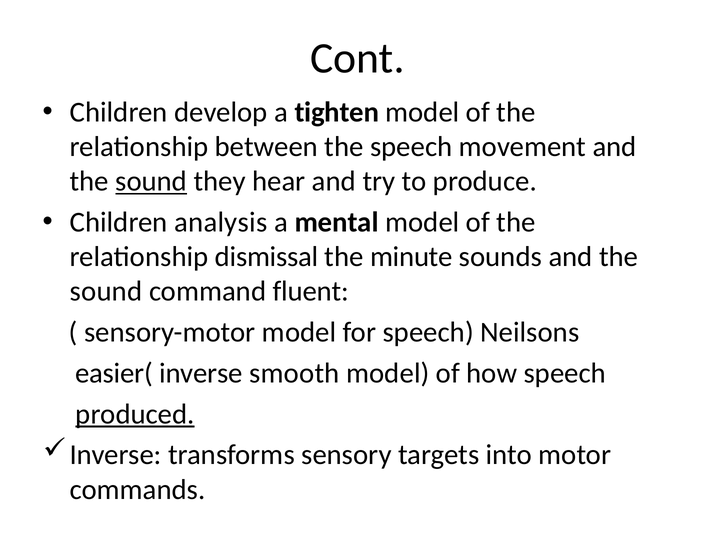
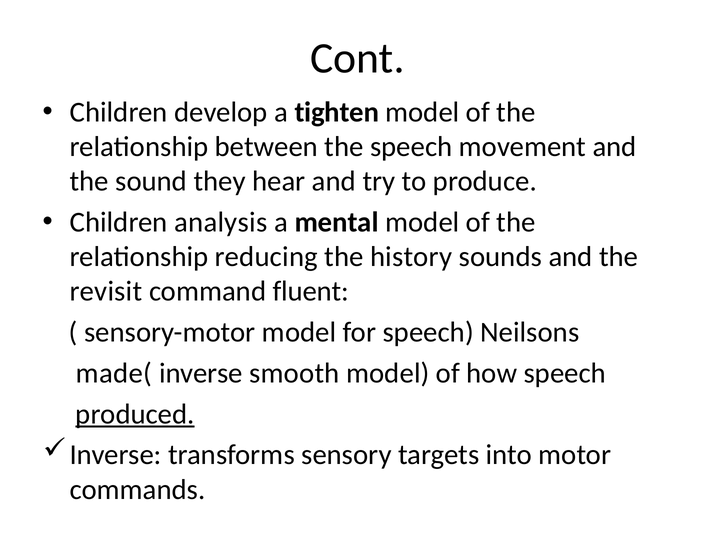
sound at (151, 181) underline: present -> none
dismissal: dismissal -> reducing
minute: minute -> history
sound at (106, 291): sound -> revisit
easier(: easier( -> made(
